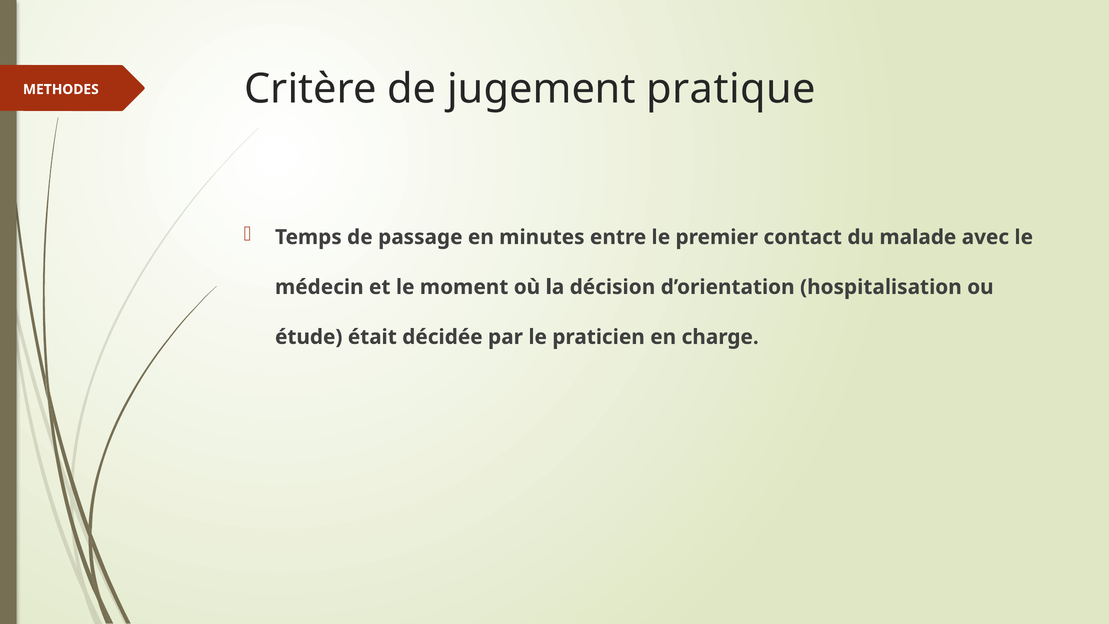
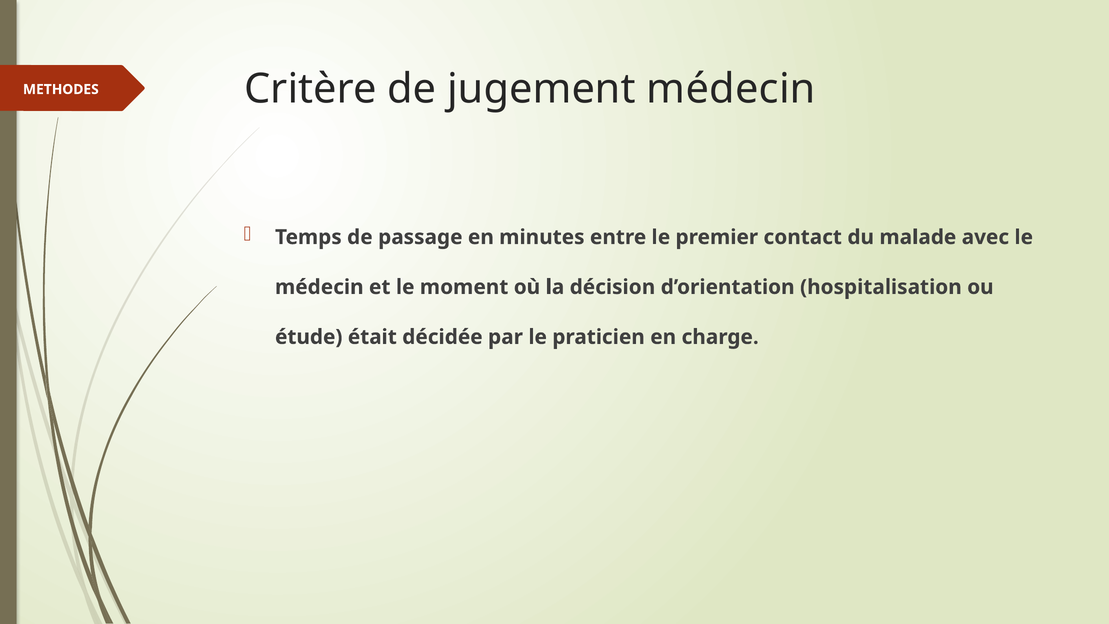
jugement pratique: pratique -> médecin
